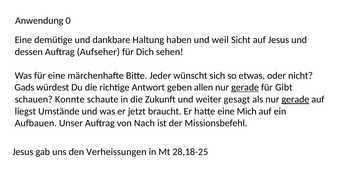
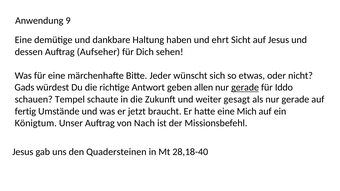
0: 0 -> 9
weil: weil -> ehrt
Gibt: Gibt -> Iddo
Konnte: Konnte -> Tempel
gerade at (295, 99) underline: present -> none
liegst: liegst -> fertig
Aufbauen: Aufbauen -> Königtum
Verheissungen: Verheissungen -> Quadersteinen
28,18-25: 28,18-25 -> 28,18-40
